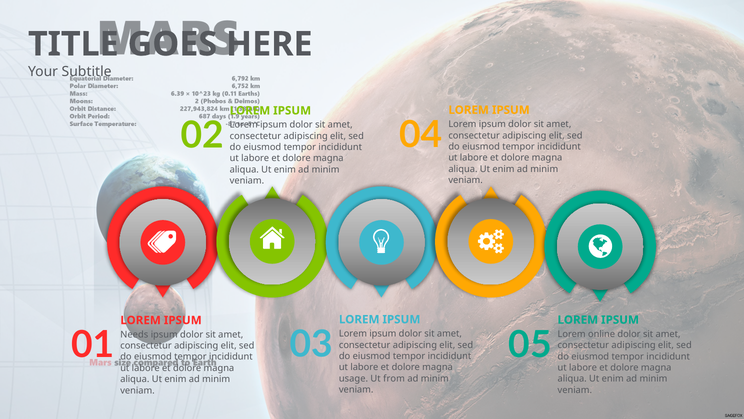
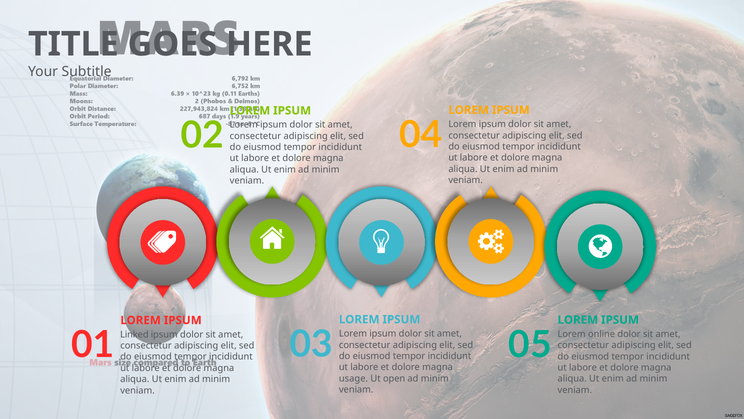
Needs: Needs -> Linked
from: from -> open
